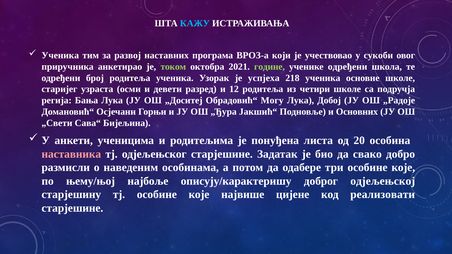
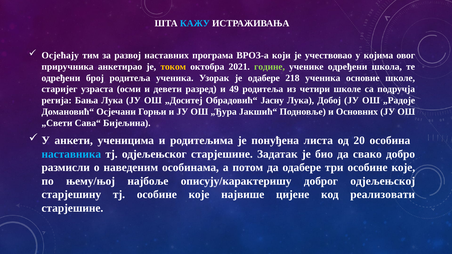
Ученика at (60, 55): Ученика -> Осјећају
сукоби: сукоби -> којима
током colour: light green -> yellow
је успјеха: успјеха -> одабере
12: 12 -> 49
Могу: Могу -> Јасну
наставника colour: pink -> light blue
